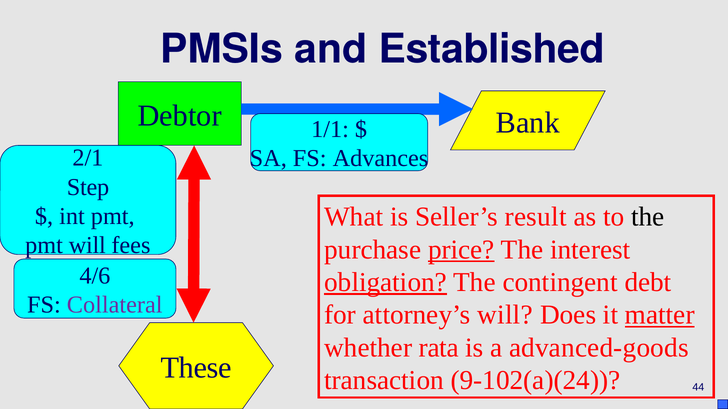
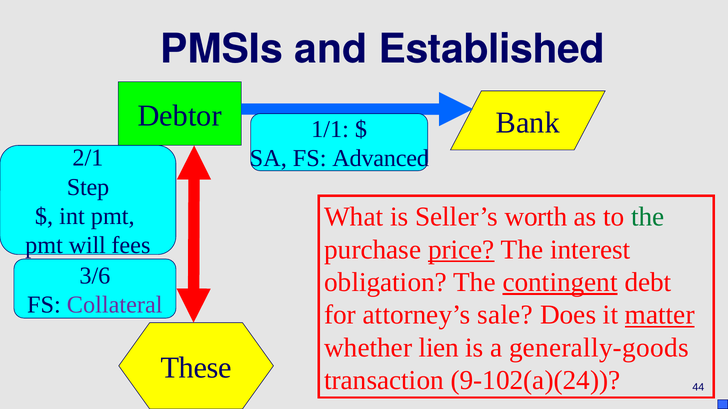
Advances: Advances -> Advanced
result: result -> worth
the at (648, 217) colour: black -> green
4/6: 4/6 -> 3/6
obligation underline: present -> none
contingent underline: none -> present
attorney’s will: will -> sale
rata: rata -> lien
advanced-goods: advanced-goods -> generally-goods
